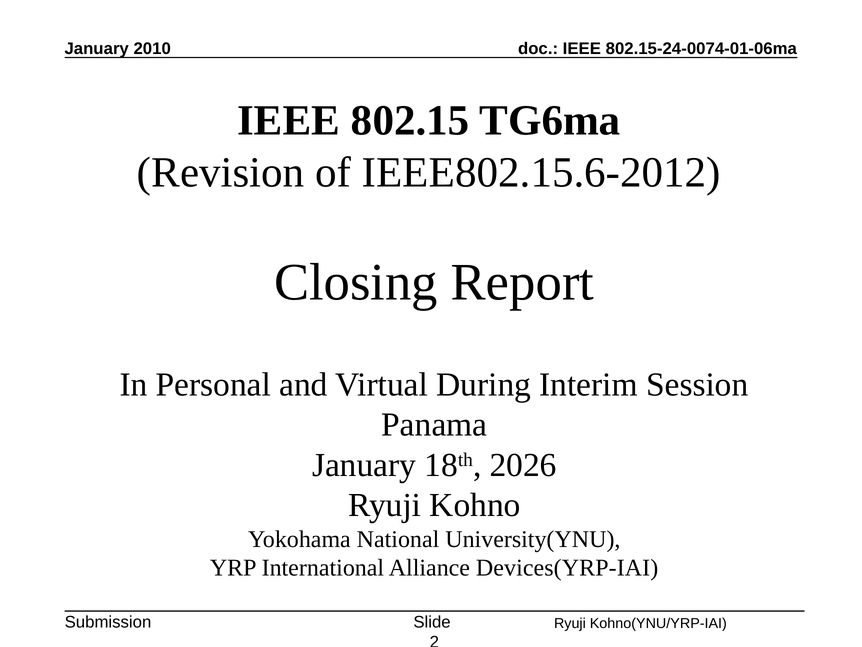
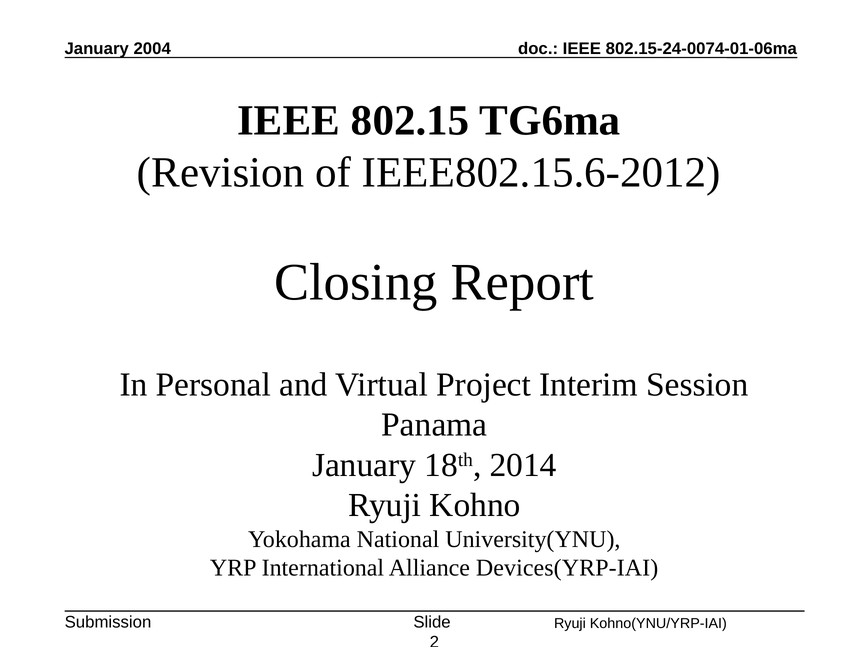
2010: 2010 -> 2004
During: During -> Project
2026: 2026 -> 2014
